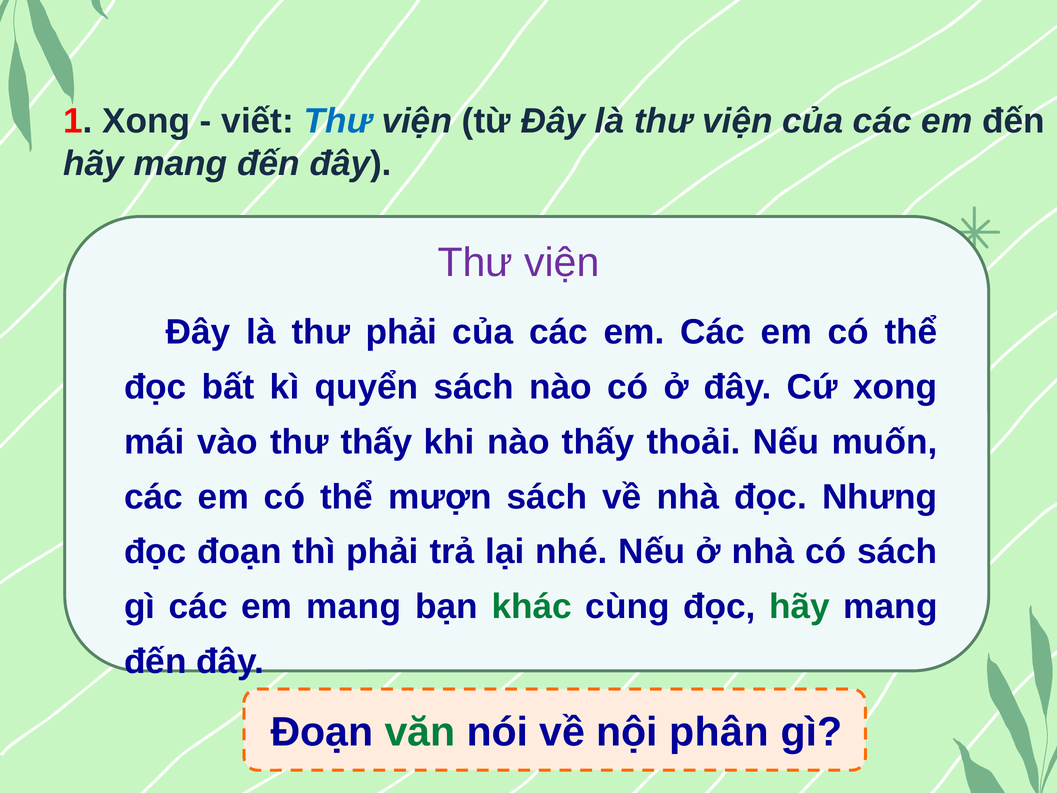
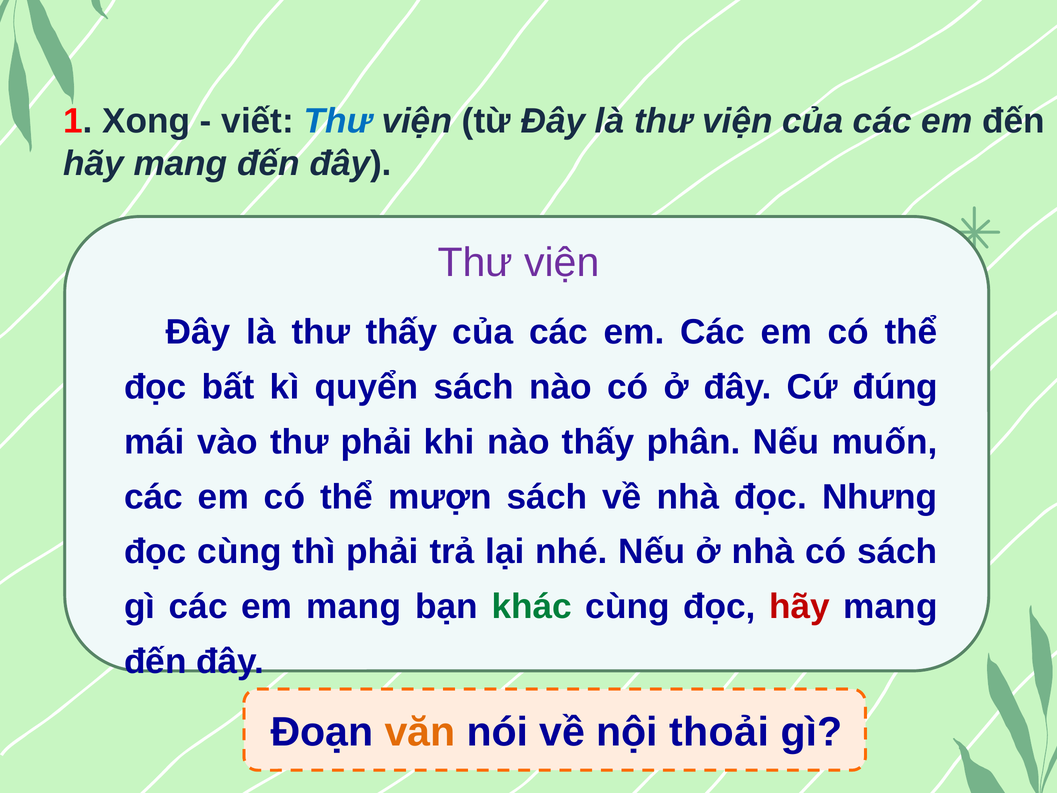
thư phải: phải -> thấy
Cứ xong: xong -> đúng
thư thấy: thấy -> phải
thoải: thoải -> phân
đọc đoạn: đoạn -> cùng
hãy at (800, 607) colour: green -> red
văn colour: green -> orange
phân: phân -> thoải
